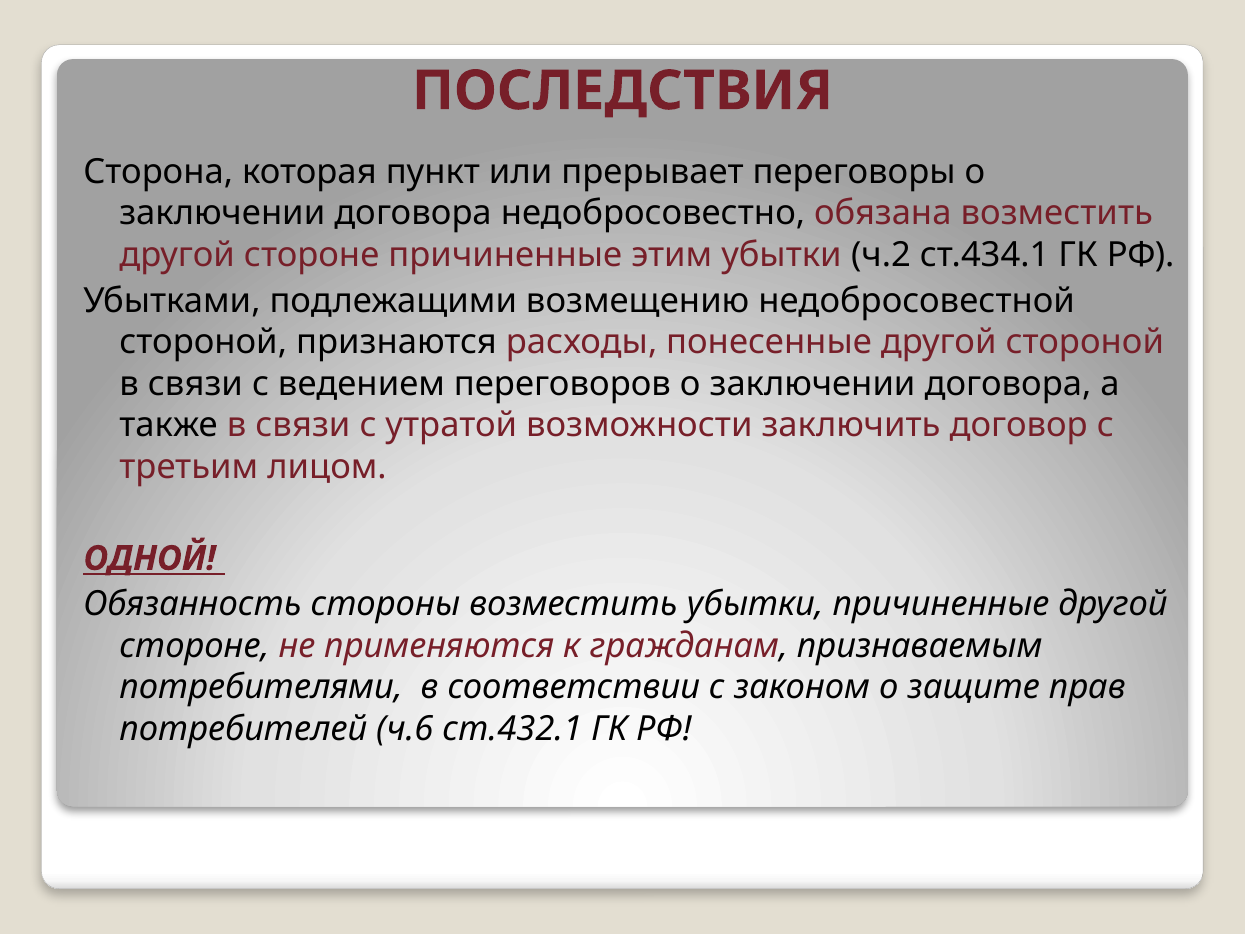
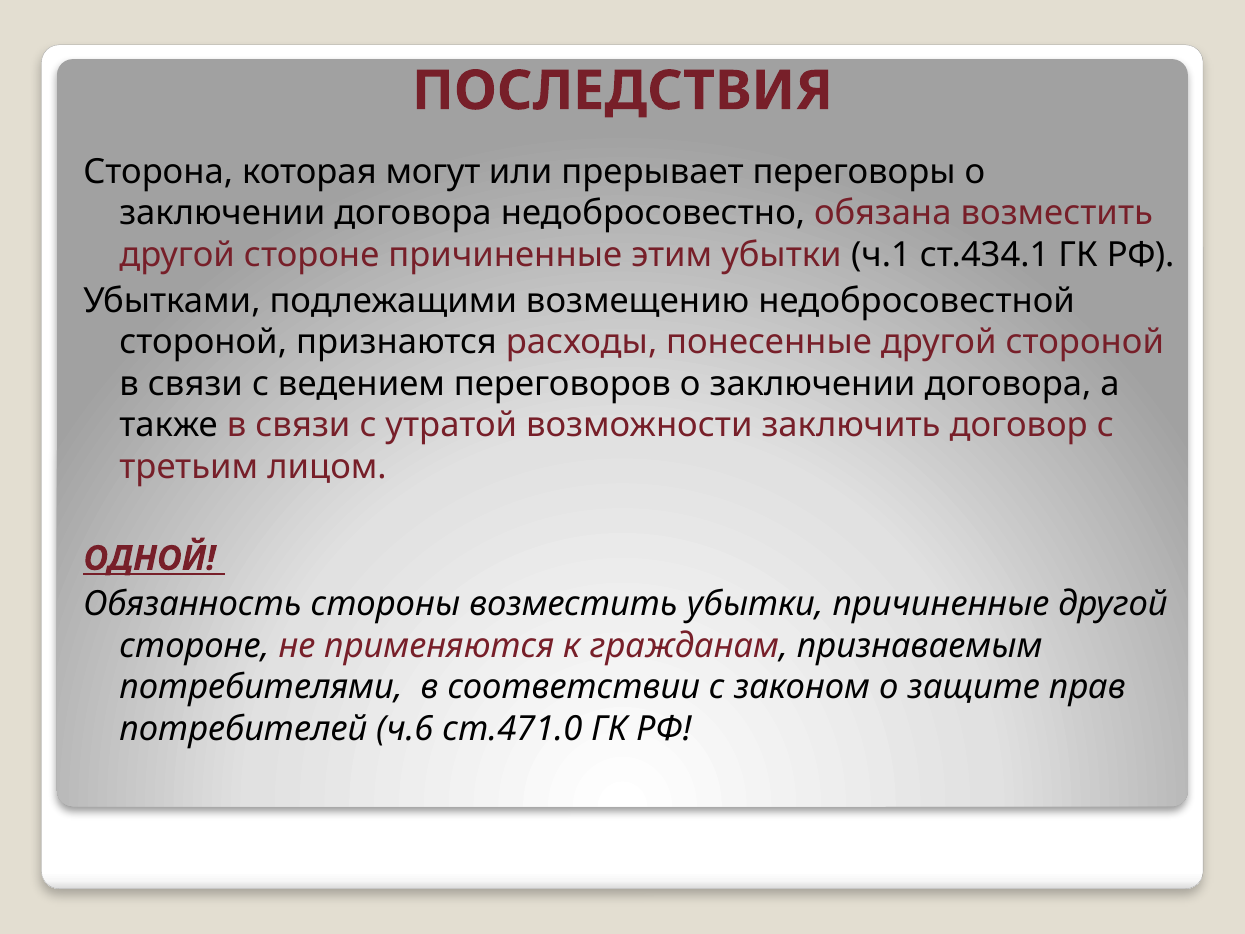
пункт: пункт -> могут
ч.2: ч.2 -> ч.1
ст.432.1: ст.432.1 -> ст.471.0
